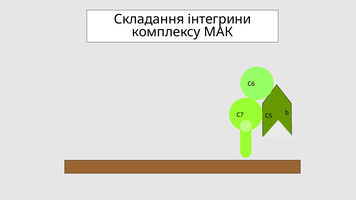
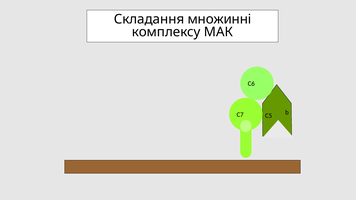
інтегрини: інтегрини -> множинні
